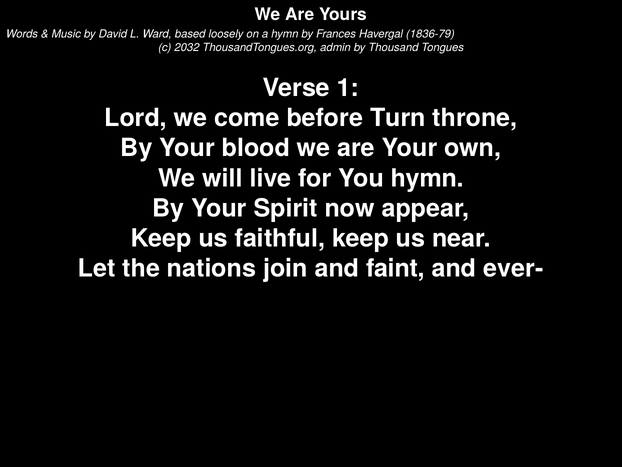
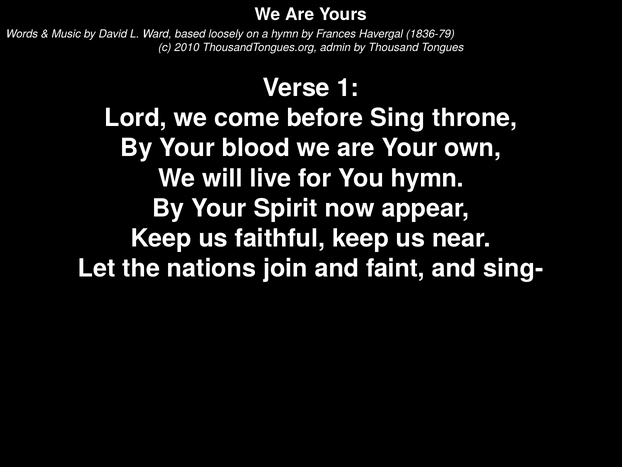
2032: 2032 -> 2010
Turn: Turn -> Sing
ever-: ever- -> sing-
